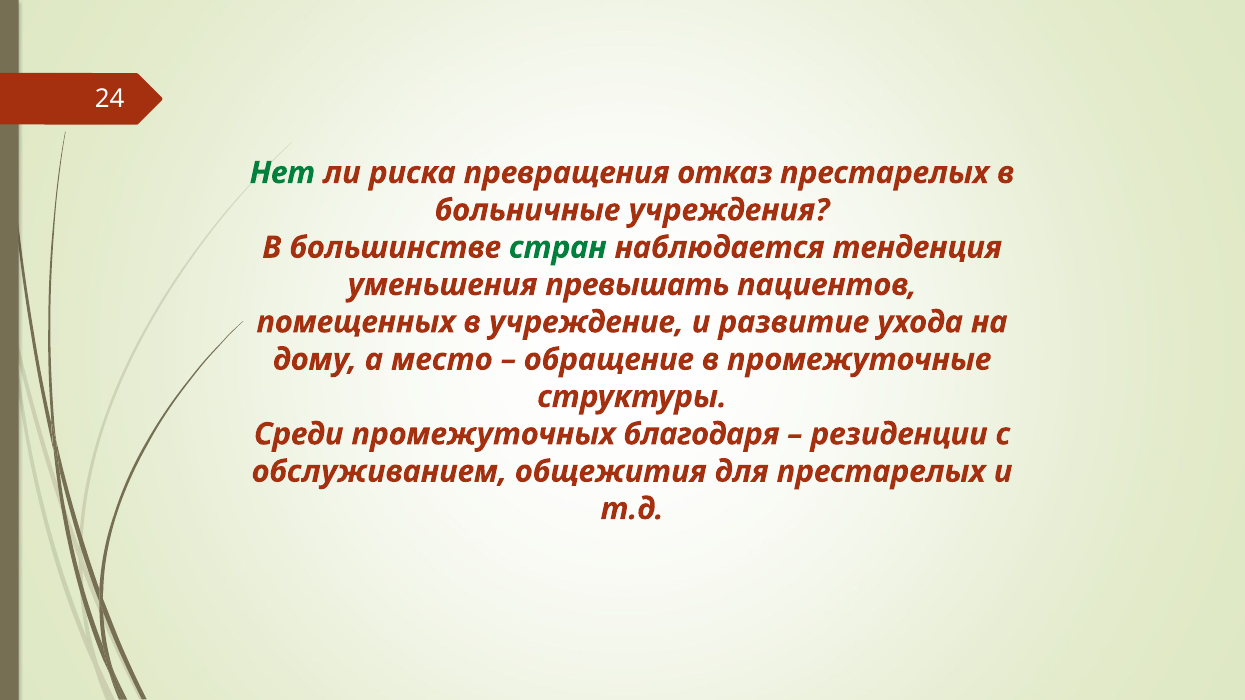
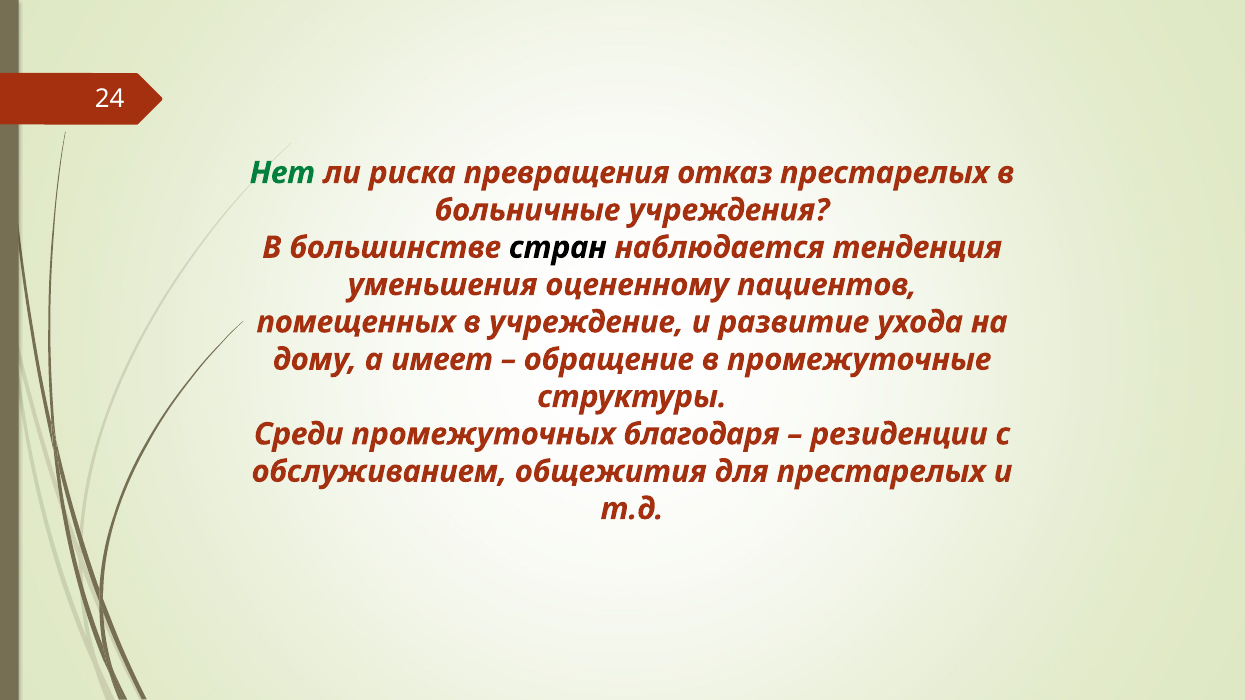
стран colour: green -> black
превышать: превышать -> оцененному
место: место -> имеет
